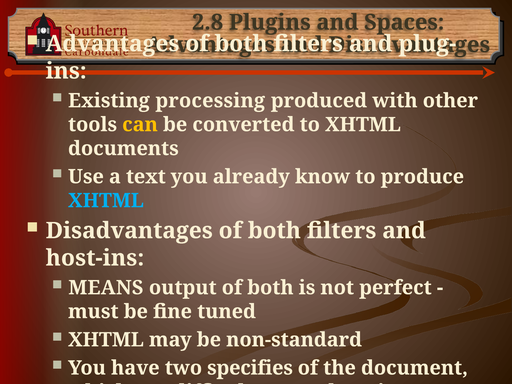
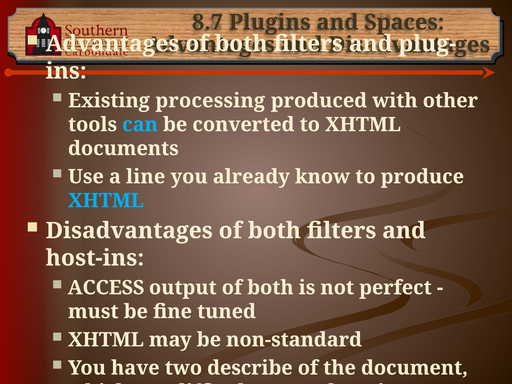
2.8: 2.8 -> 8.7
can colour: yellow -> light blue
text: text -> line
MEANS: MEANS -> ACCESS
specifies: specifies -> describe
